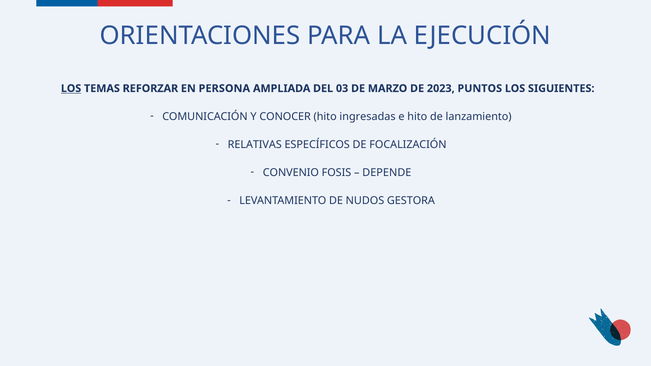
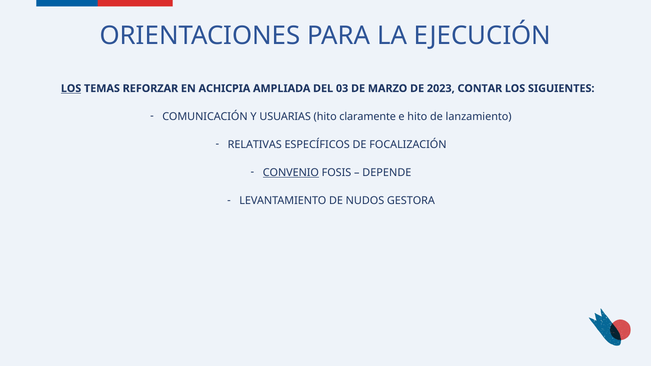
PERSONA: PERSONA -> ACHICPIA
PUNTOS: PUNTOS -> CONTAR
CONOCER: CONOCER -> USUARIAS
ingresadas: ingresadas -> claramente
CONVENIO underline: none -> present
